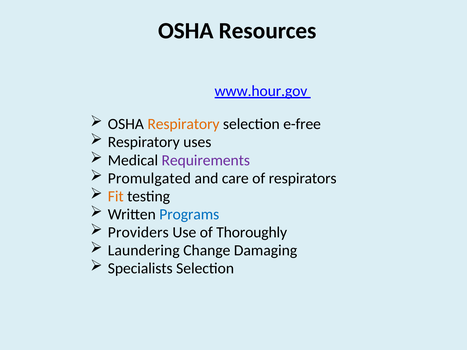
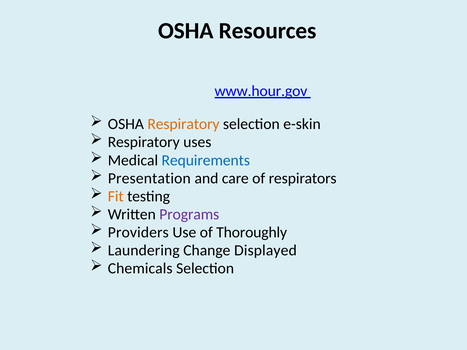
e-free: e-free -> e-skin
Requirements colour: purple -> blue
Promulgated: Promulgated -> Presentation
Programs colour: blue -> purple
Damaging: Damaging -> Displayed
Specialists: Specialists -> Chemicals
